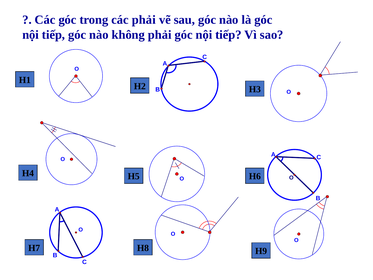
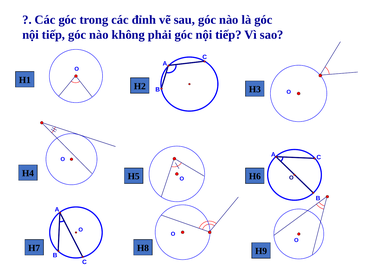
các phải: phải -> đỉnh
